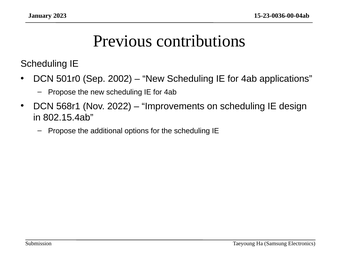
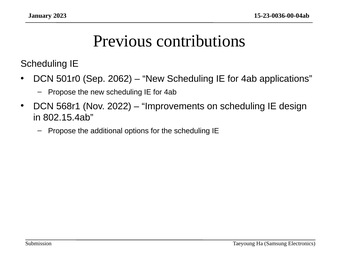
2002: 2002 -> 2062
